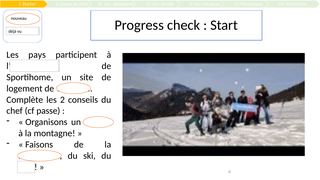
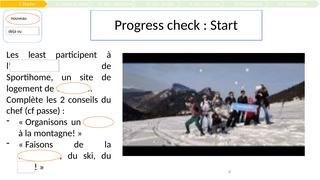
pays: pays -> least
